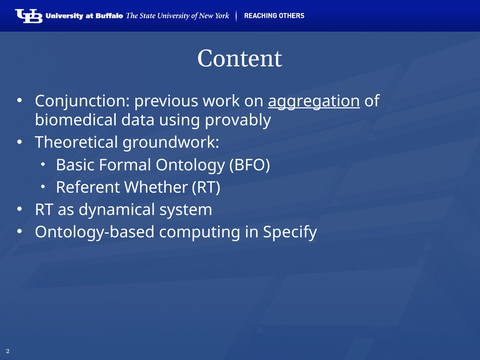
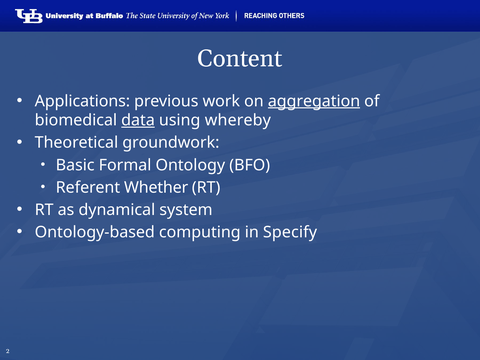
Conjunction: Conjunction -> Applications
data underline: none -> present
provably: provably -> whereby
